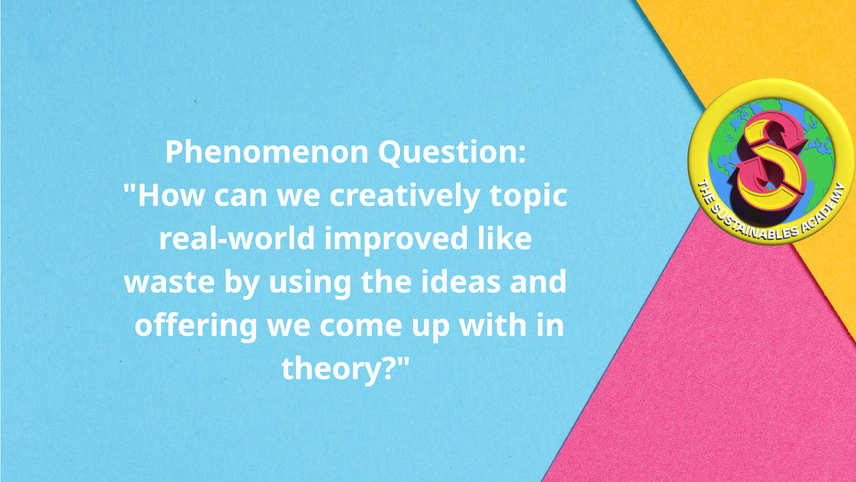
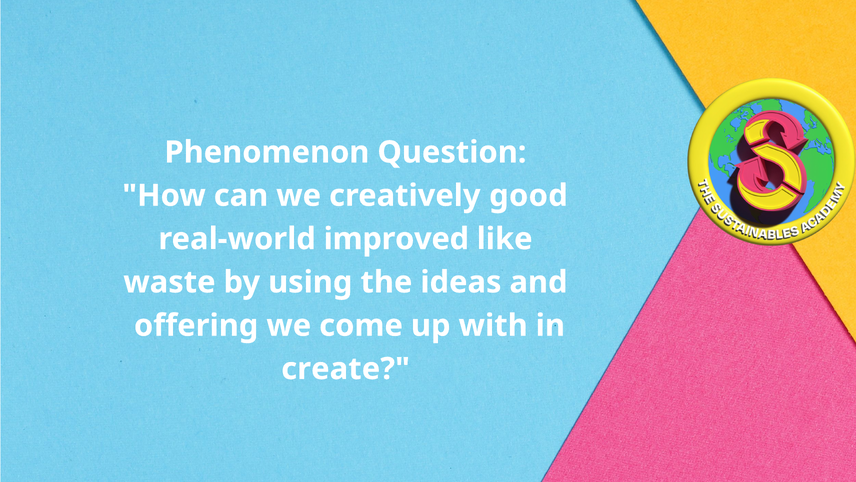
topic: topic -> good
theory: theory -> create
